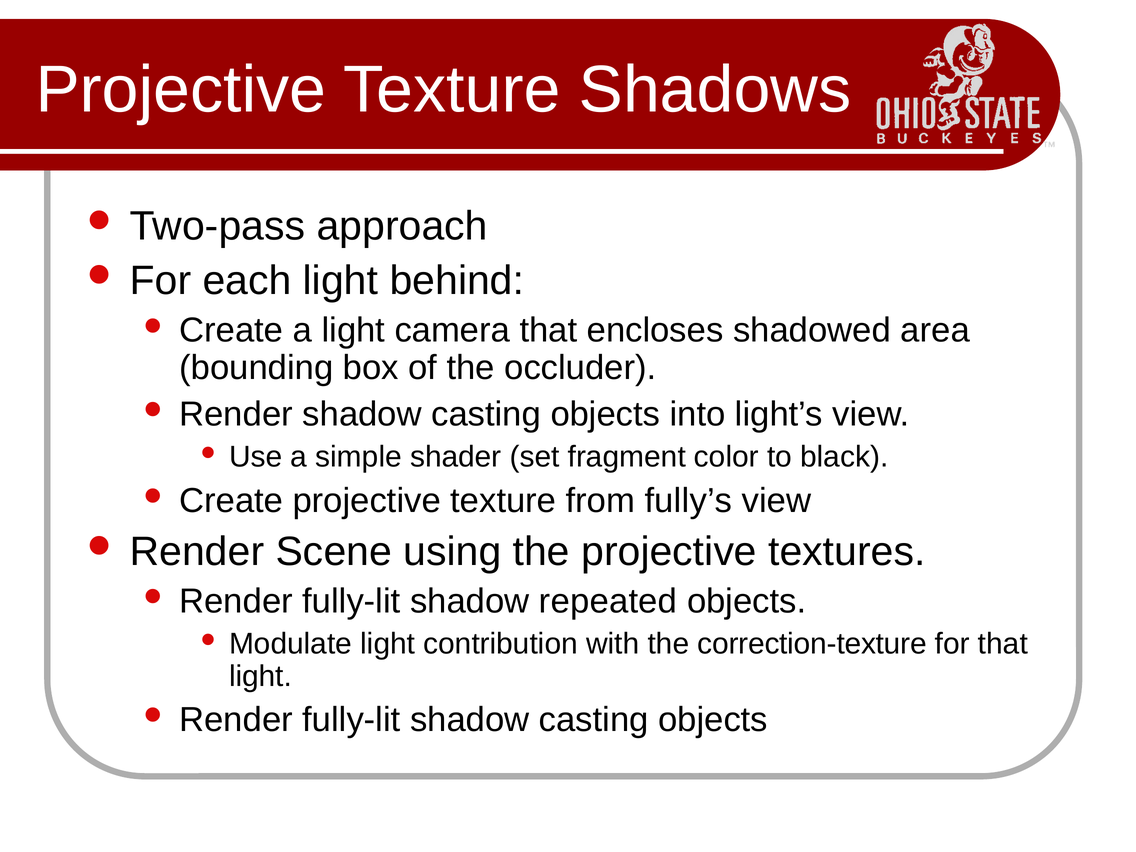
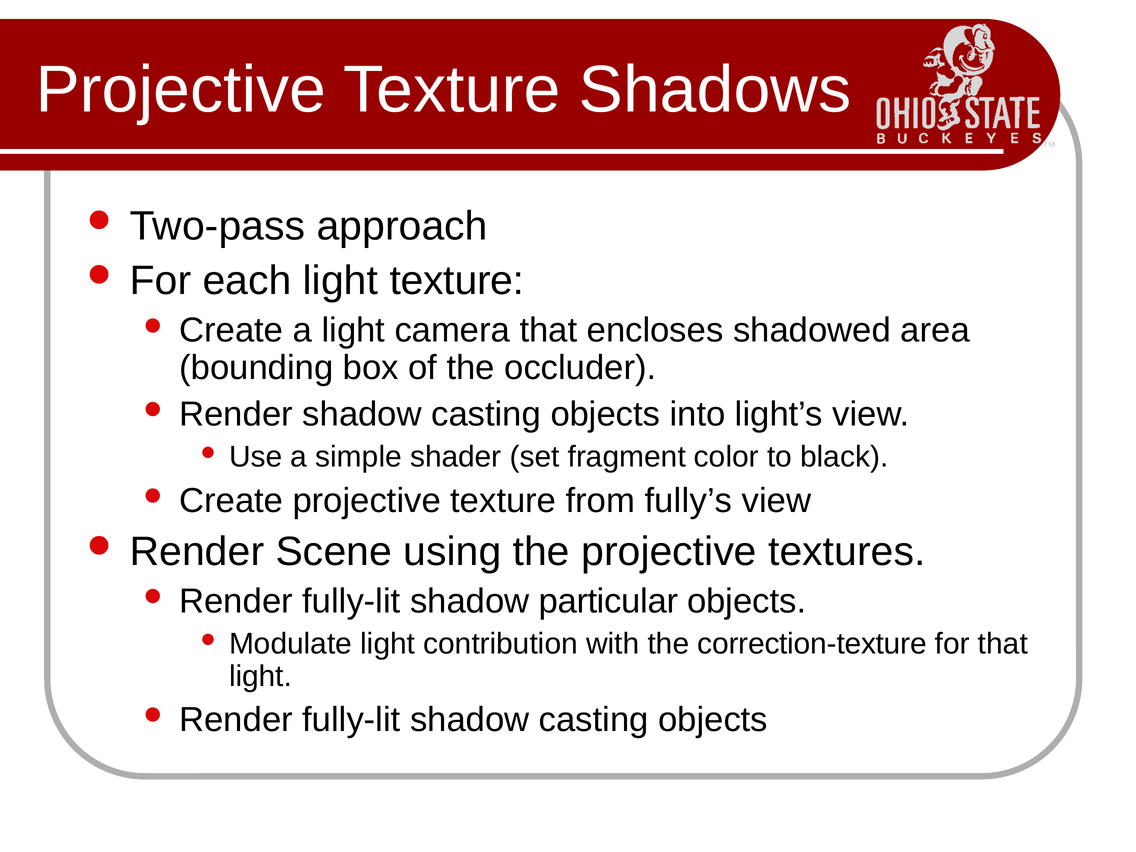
light behind: behind -> texture
repeated: repeated -> particular
